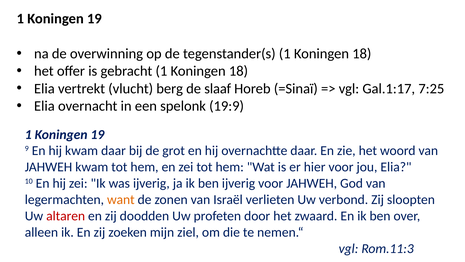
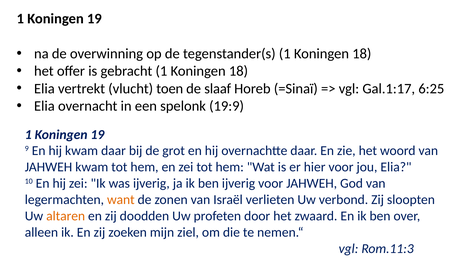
berg: berg -> toen
7:25: 7:25 -> 6:25
altaren colour: red -> orange
